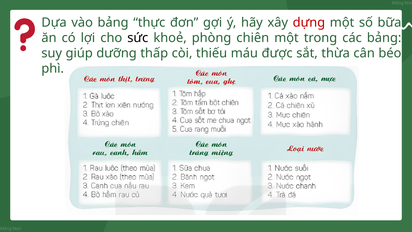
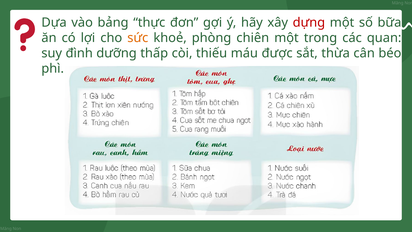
sức colour: black -> orange
các bảng: bảng -> quan
giúp: giúp -> đình
